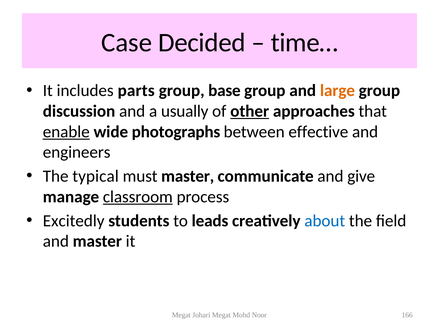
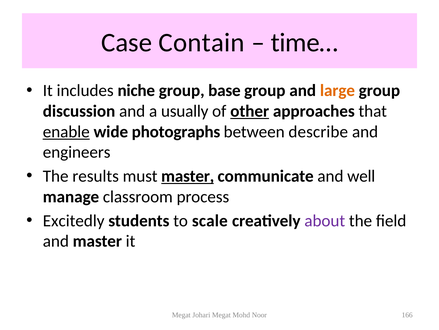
Decided: Decided -> Contain
parts: parts -> niche
effective: effective -> describe
typical: typical -> results
master at (188, 176) underline: none -> present
give: give -> well
classroom underline: present -> none
leads: leads -> scale
about colour: blue -> purple
